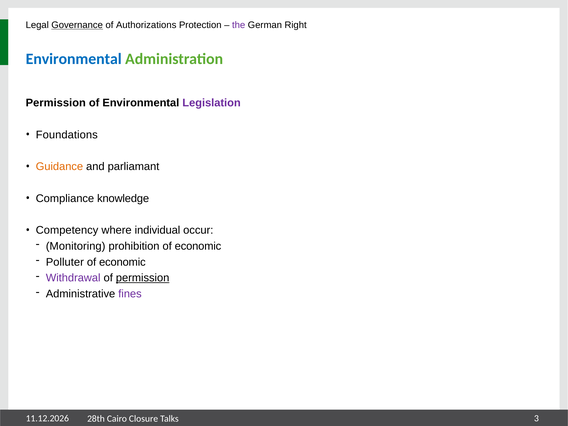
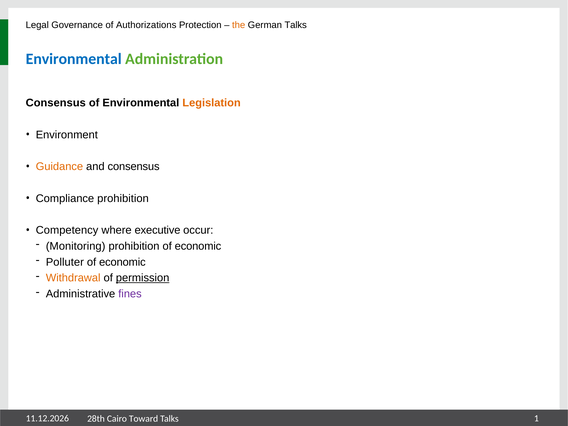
Governance underline: present -> none
the colour: purple -> orange
German Right: Right -> Talks
Permission at (56, 103): Permission -> Consensus
Legislation colour: purple -> orange
Foundations: Foundations -> Environment
and parliamant: parliamant -> consensus
Compliance knowledge: knowledge -> prohibition
individual: individual -> executive
Withdrawal colour: purple -> orange
Closure: Closure -> Toward
3: 3 -> 1
